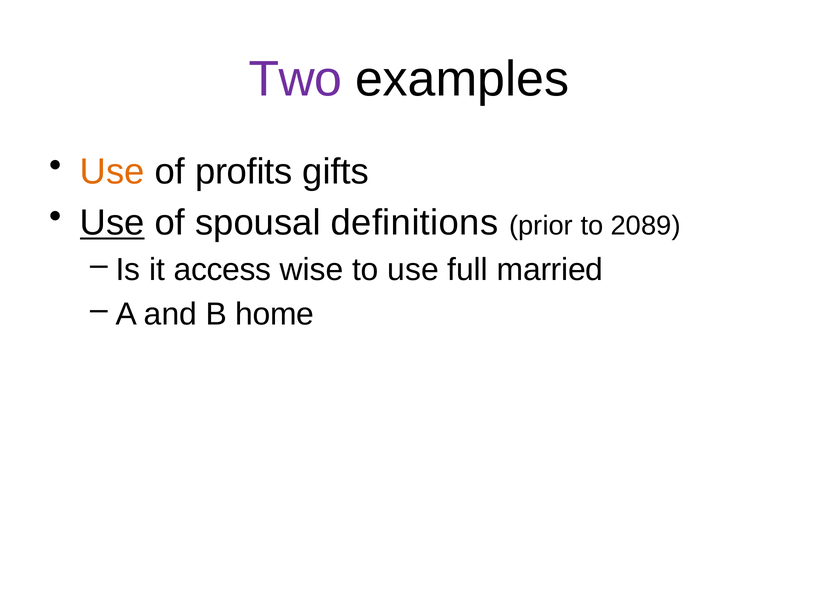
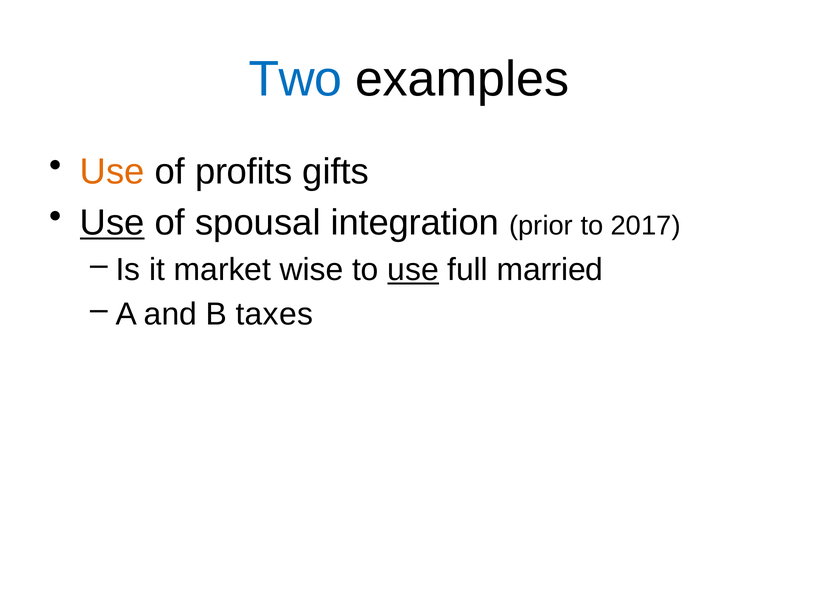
Two colour: purple -> blue
definitions: definitions -> integration
2089: 2089 -> 2017
access: access -> market
use at (413, 270) underline: none -> present
home: home -> taxes
